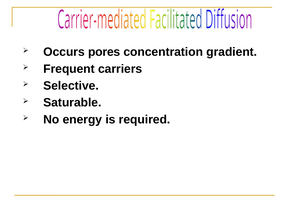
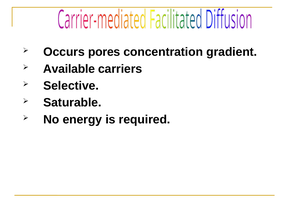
Frequent: Frequent -> Available
